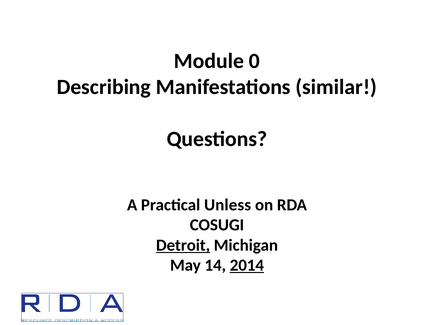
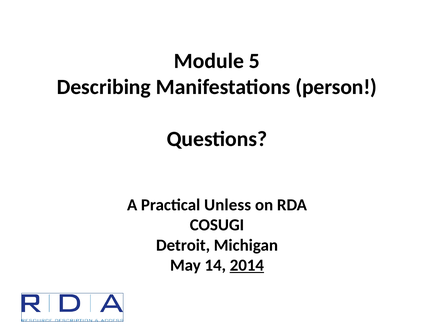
0: 0 -> 5
similar: similar -> person
Detroit underline: present -> none
